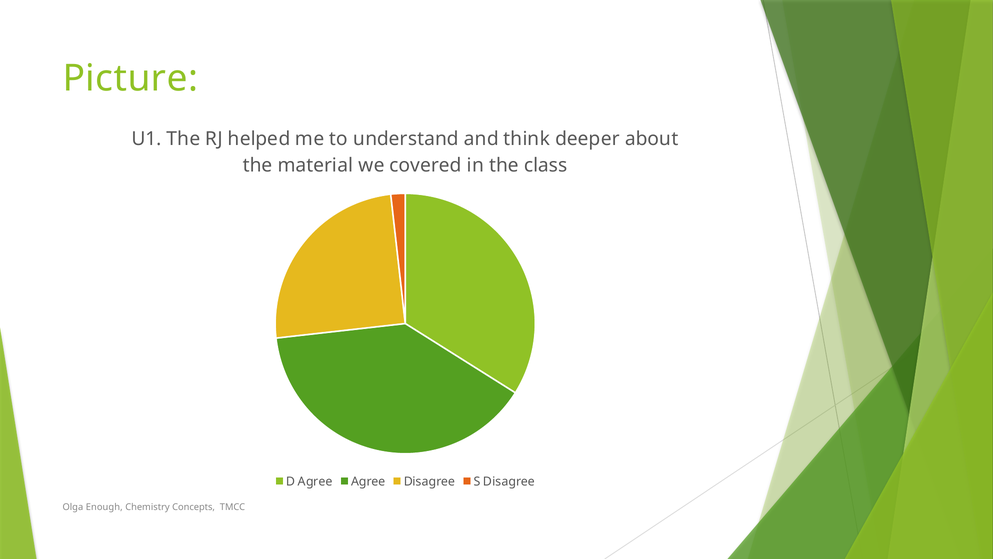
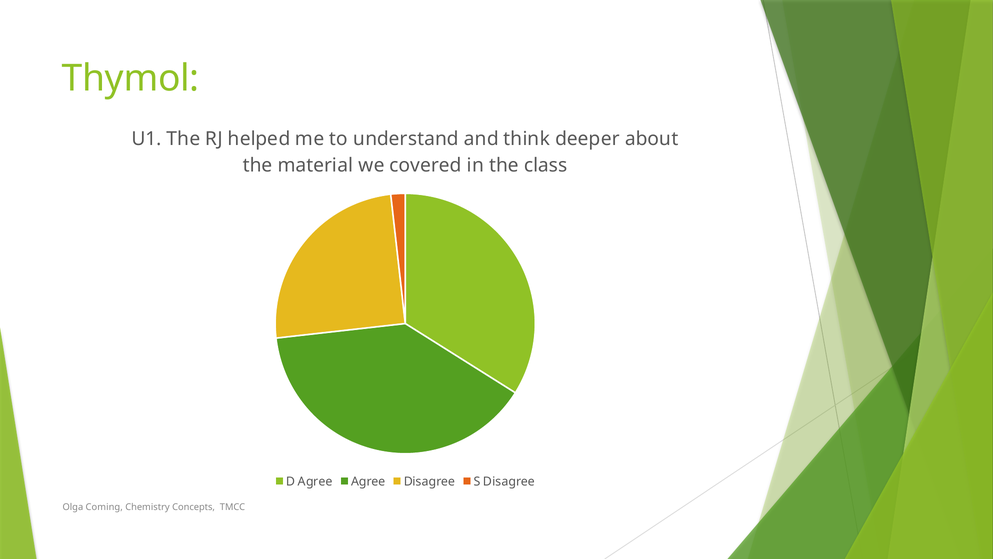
Picture: Picture -> Thymol
Enough: Enough -> Coming
